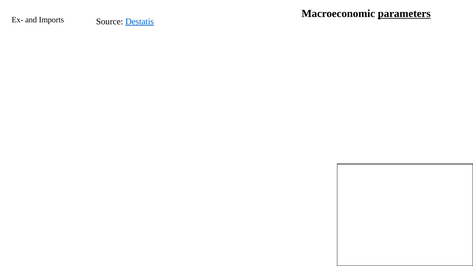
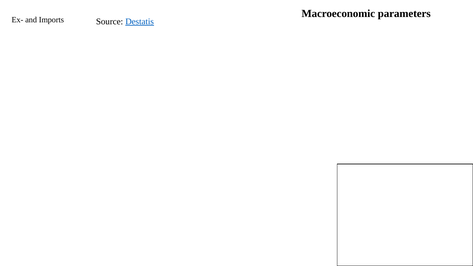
parameters underline: present -> none
